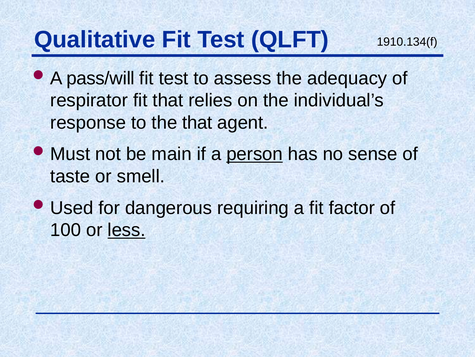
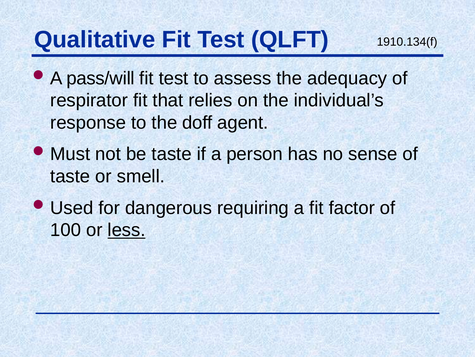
the that: that -> doff
be main: main -> taste
person underline: present -> none
